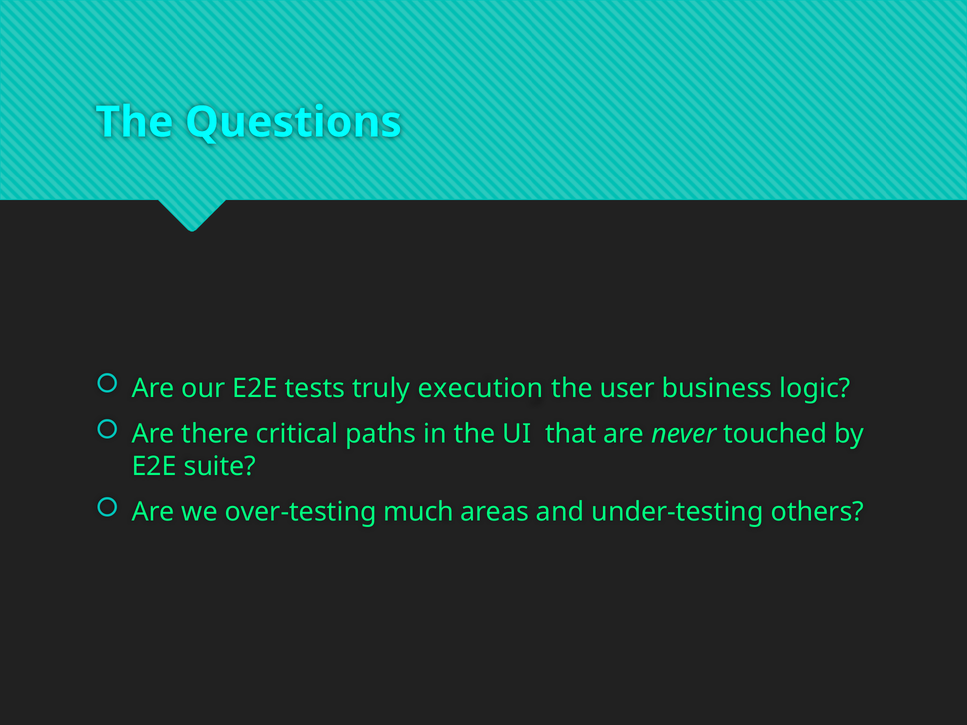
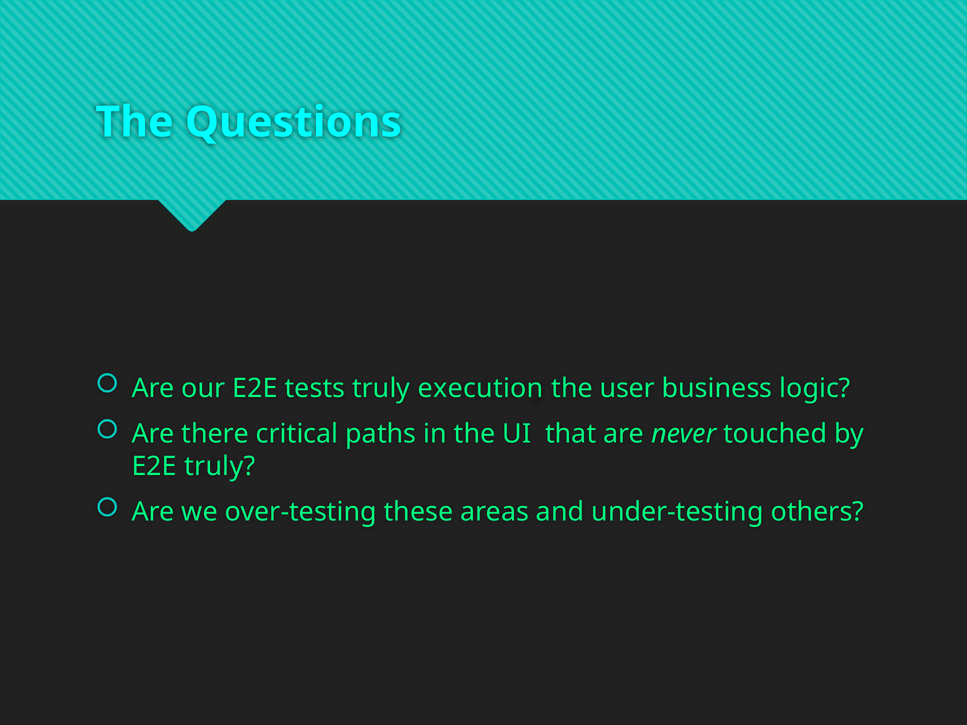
E2E suite: suite -> truly
much: much -> these
